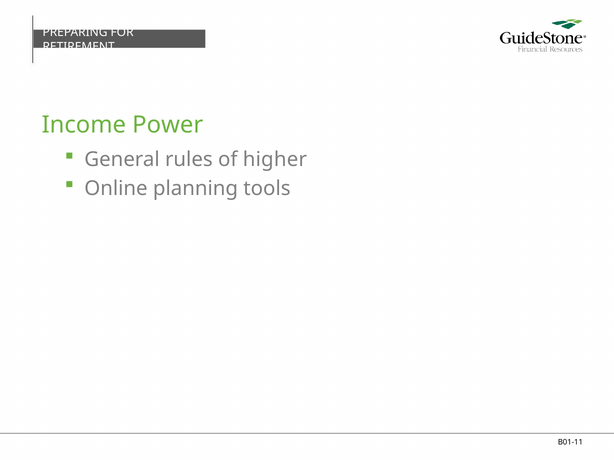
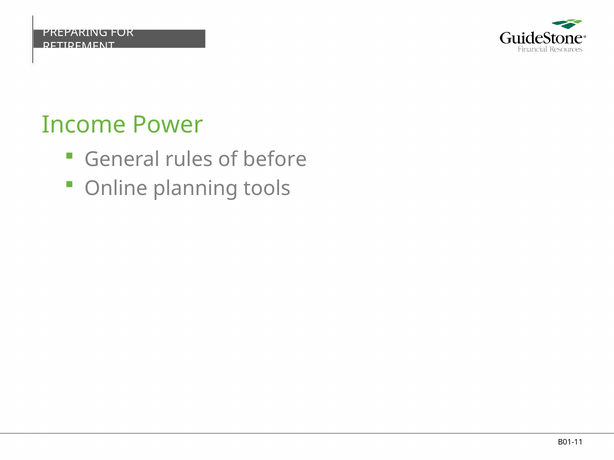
higher: higher -> before
